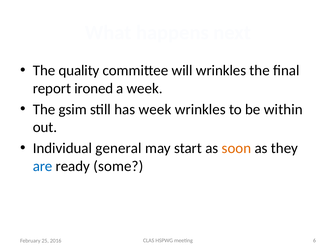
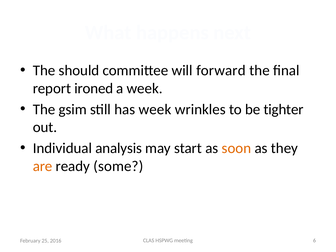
quality: quality -> should
will wrinkles: wrinkles -> forward
within: within -> tighter
general: general -> analysis
are colour: blue -> orange
